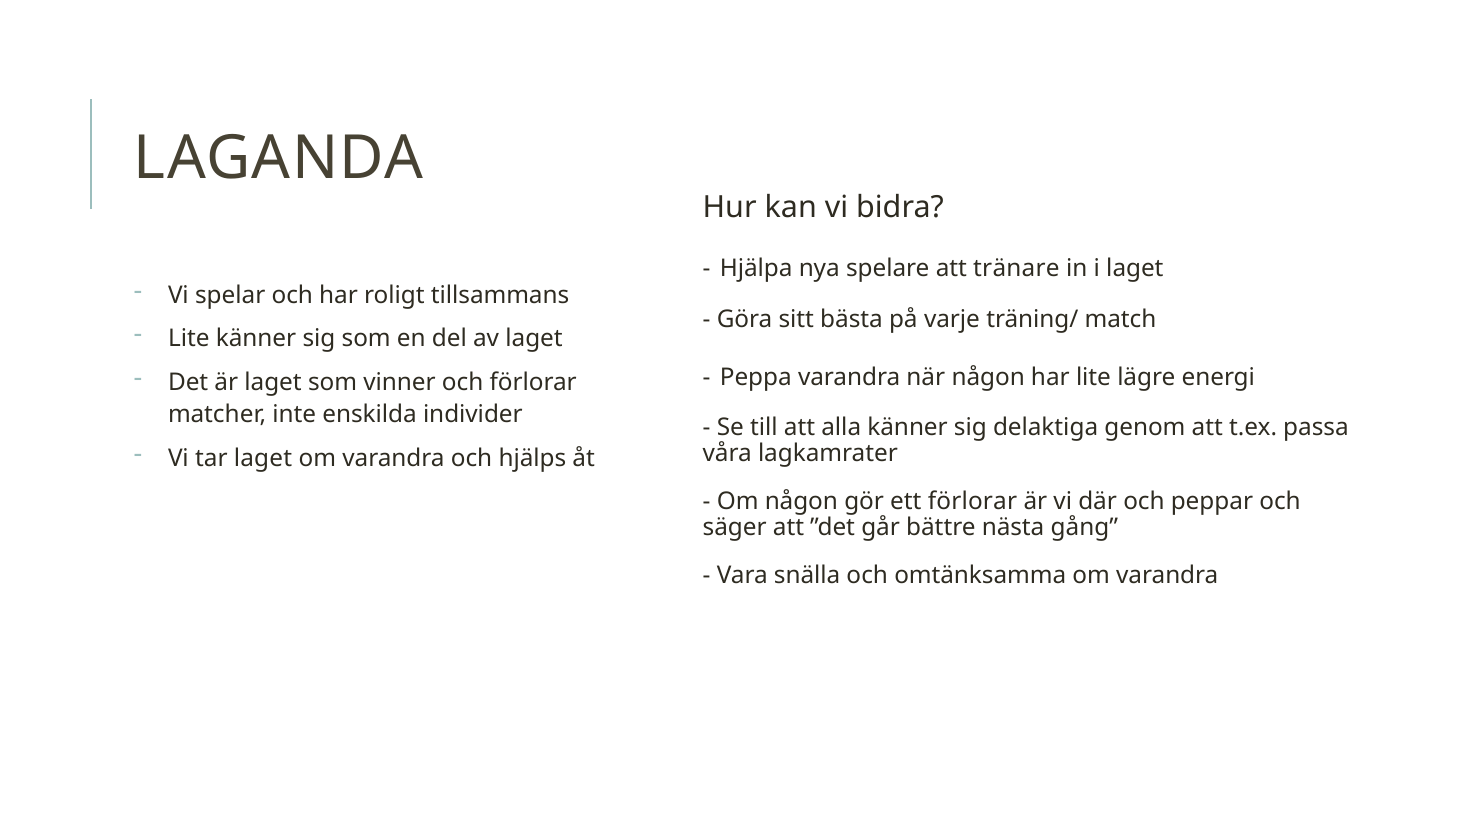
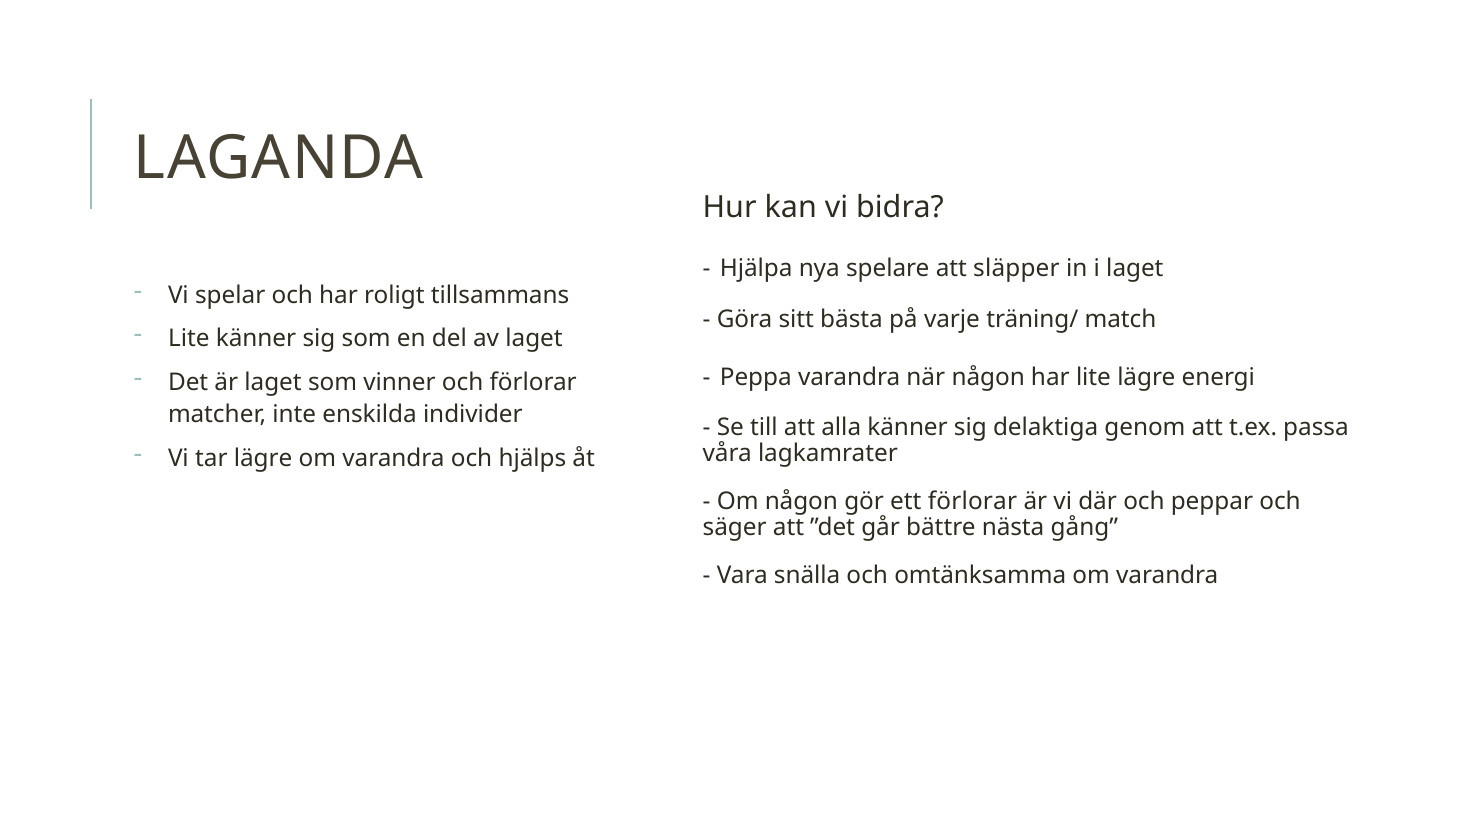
tränare: tränare -> släpper
tar laget: laget -> lägre
